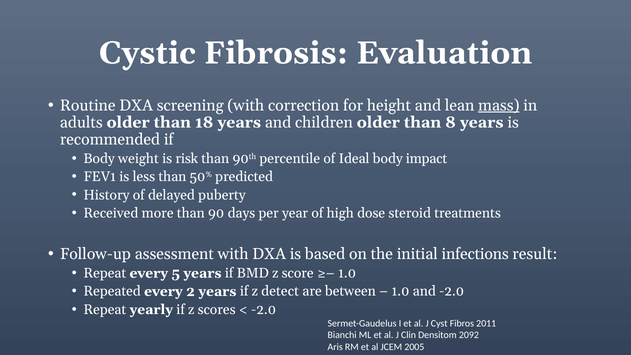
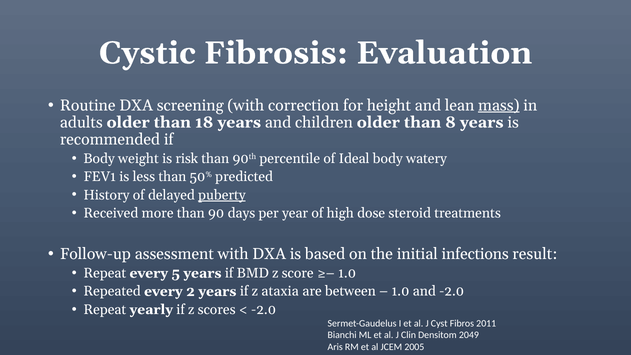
impact: impact -> watery
puberty underline: none -> present
detect: detect -> ataxia
2092: 2092 -> 2049
